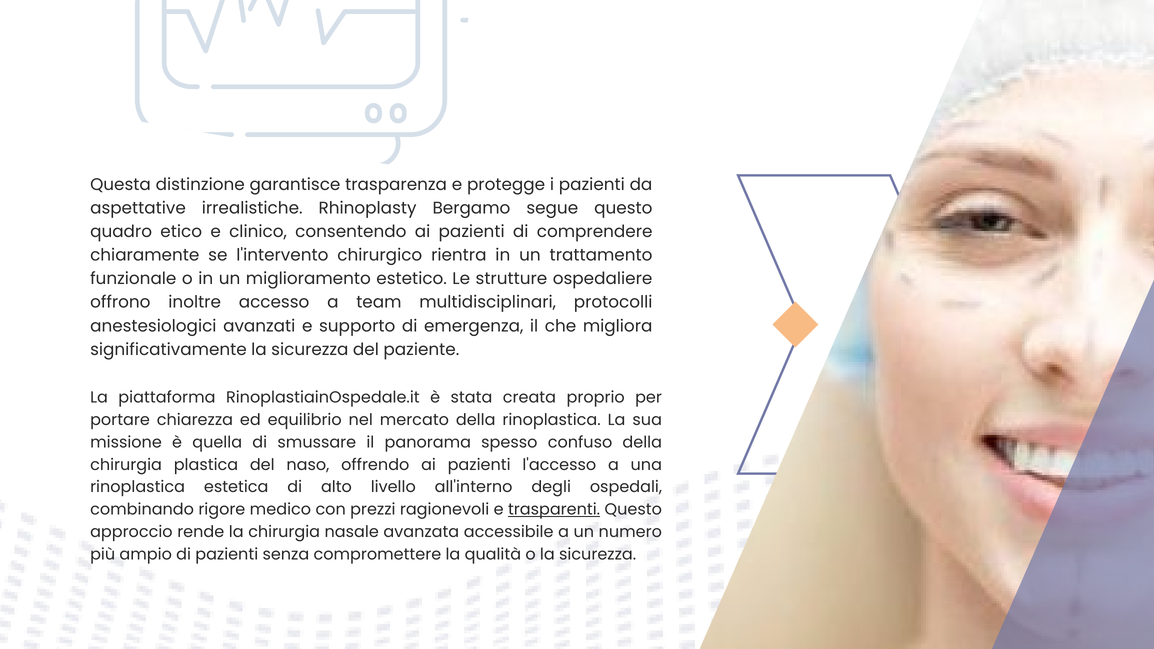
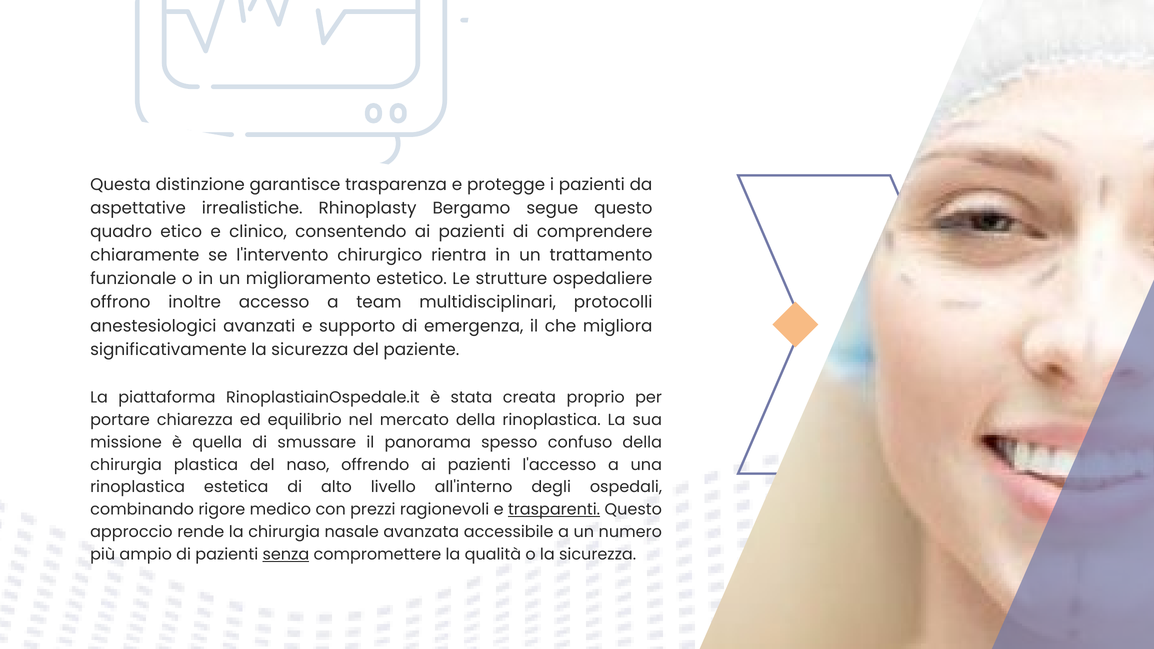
senza underline: none -> present
